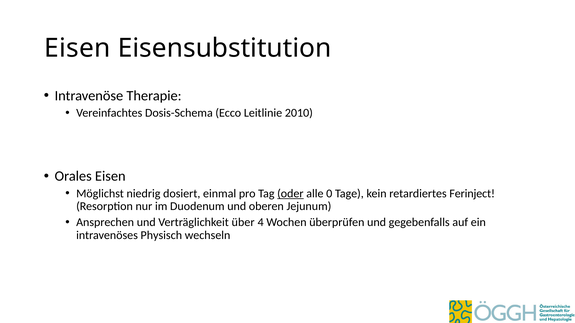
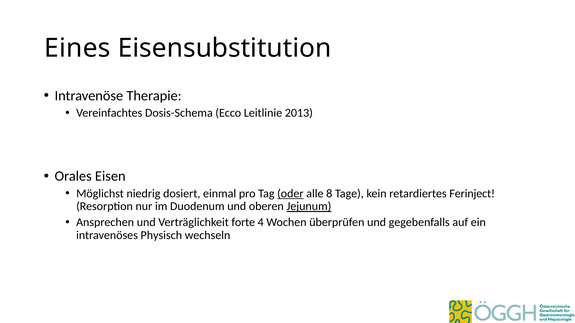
Eisen at (77, 48): Eisen -> Eines
2010: 2010 -> 2013
0: 0 -> 8
Jejunum underline: none -> present
über: über -> forte
